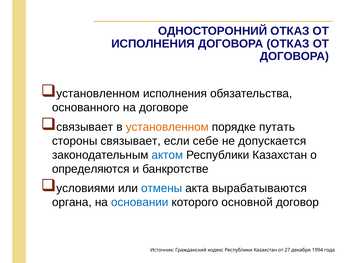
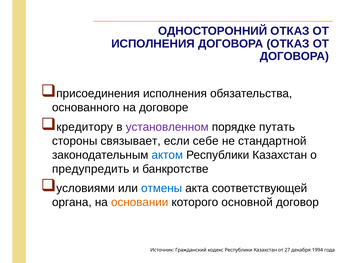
установленном at (98, 93): установленном -> присоединения
связывает at (85, 127): связывает -> кредитору
установленном at (167, 127) colour: orange -> purple
допускается: допускается -> стандартной
определяются: определяются -> предупредить
вырабатываются: вырабатываются -> соответствующей
основании colour: blue -> orange
